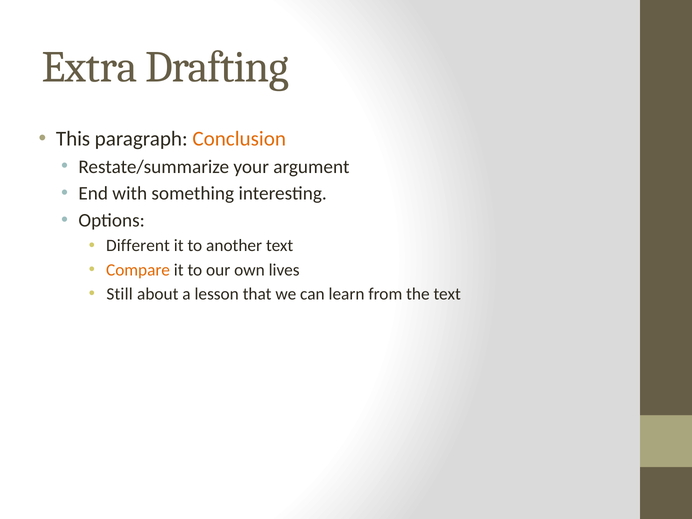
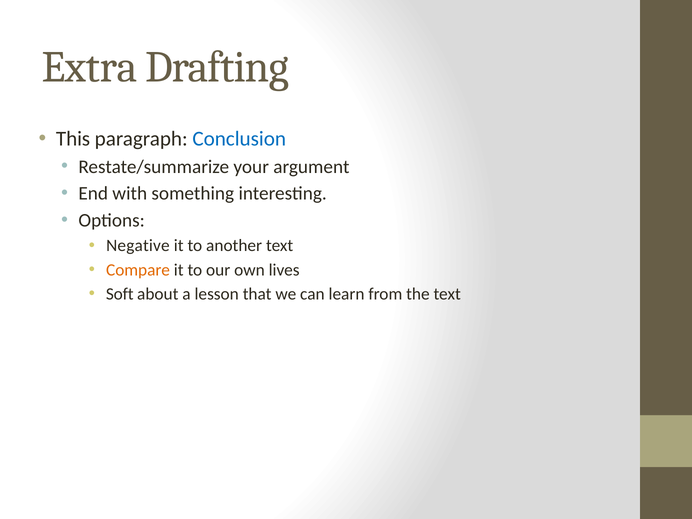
Conclusion colour: orange -> blue
Different: Different -> Negative
Still: Still -> Soft
